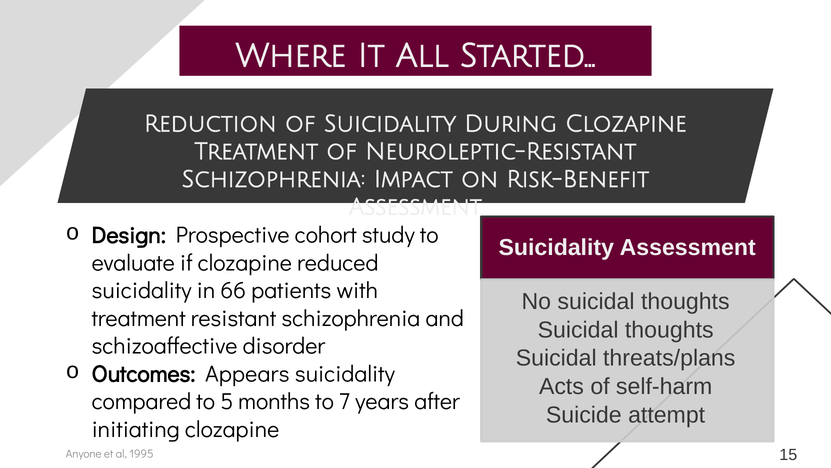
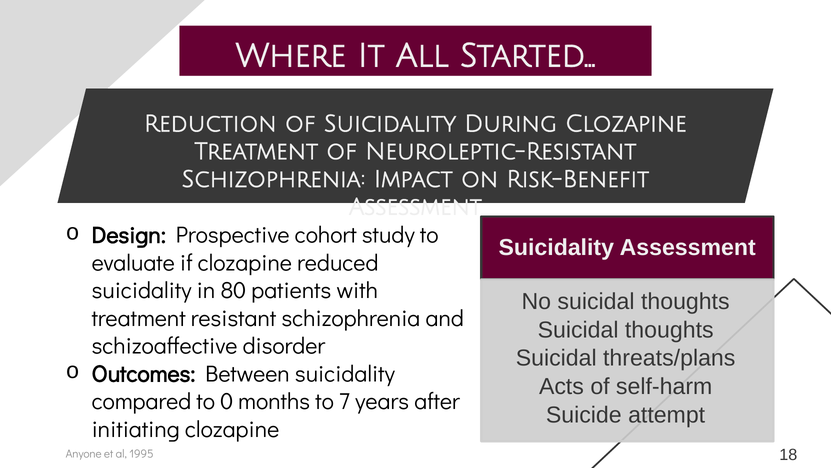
66: 66 -> 80
Appears: Appears -> Between
5: 5 -> 0
15: 15 -> 18
